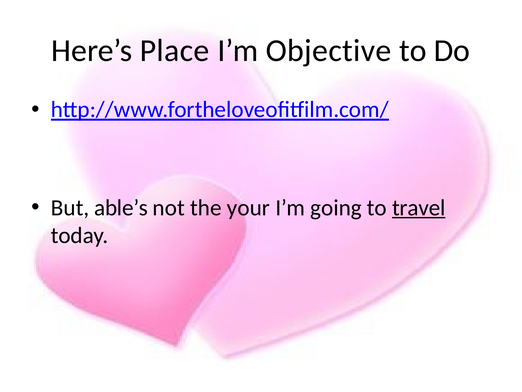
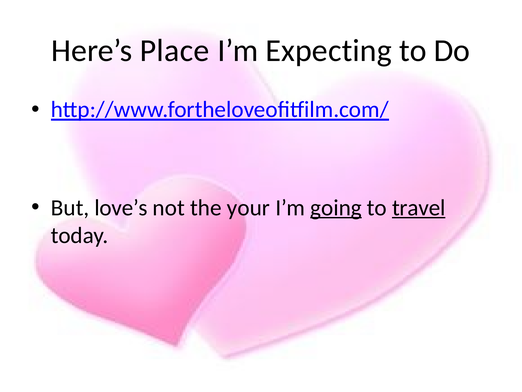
Objective: Objective -> Expecting
able’s: able’s -> love’s
going underline: none -> present
